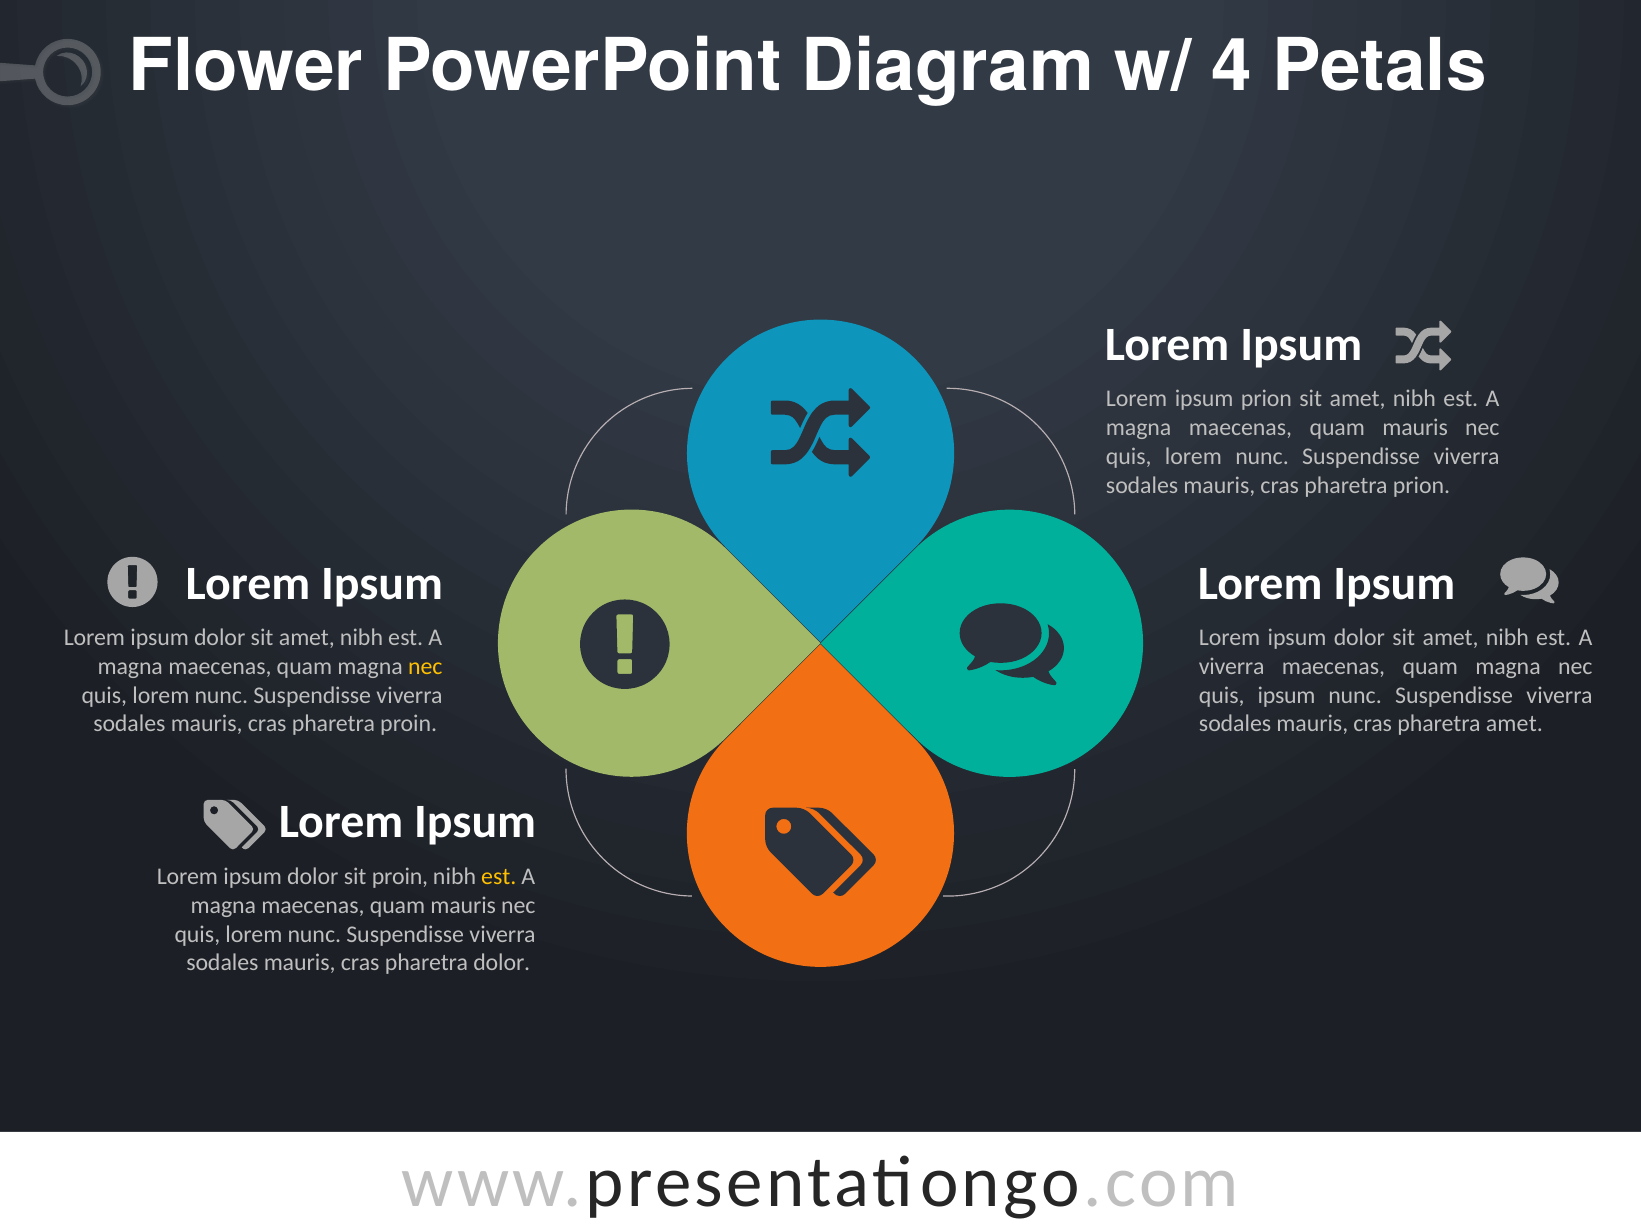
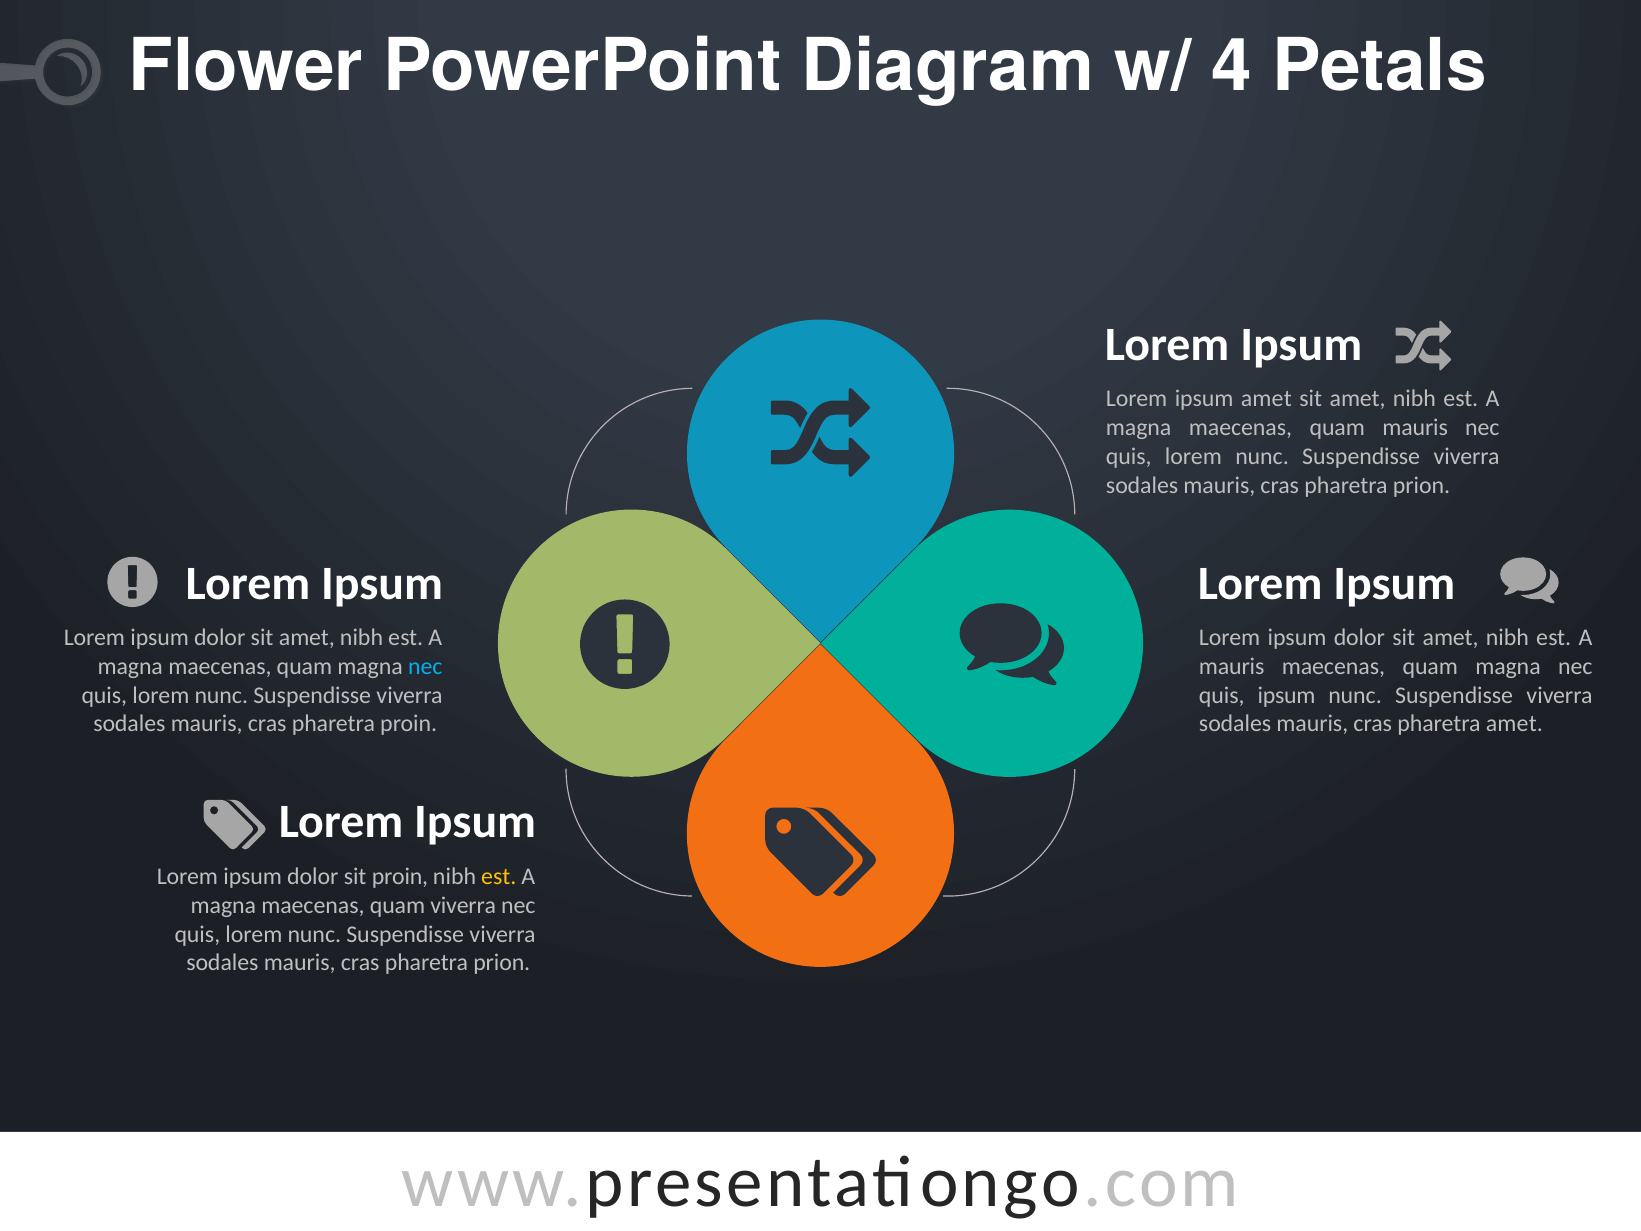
ipsum prion: prion -> amet
nec at (425, 667) colour: yellow -> light blue
viverra at (1232, 667): viverra -> mauris
mauris at (463, 905): mauris -> viverra
dolor at (502, 963): dolor -> prion
